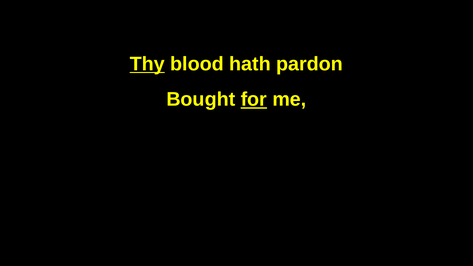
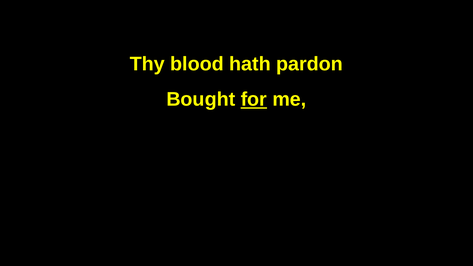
Thy underline: present -> none
